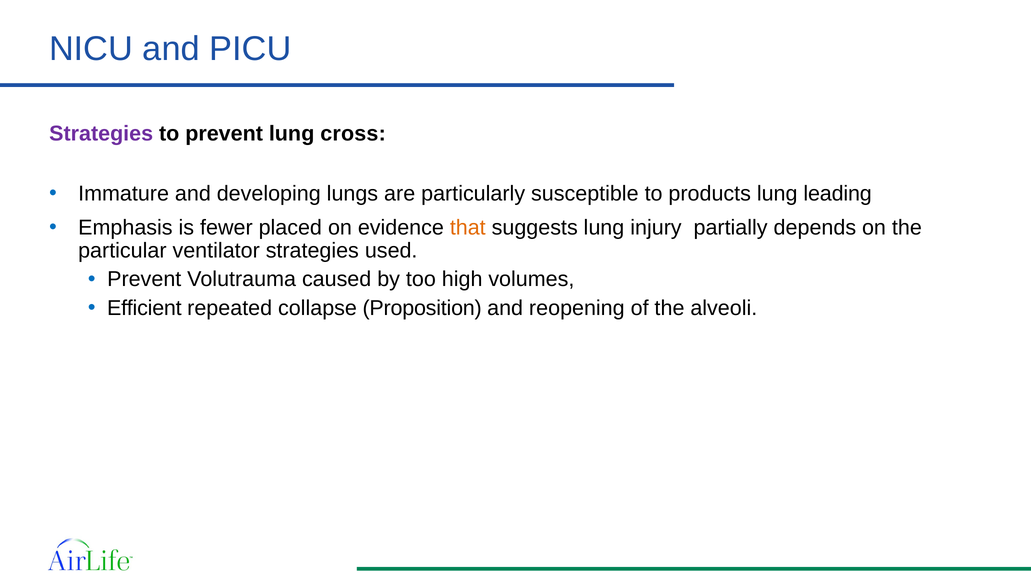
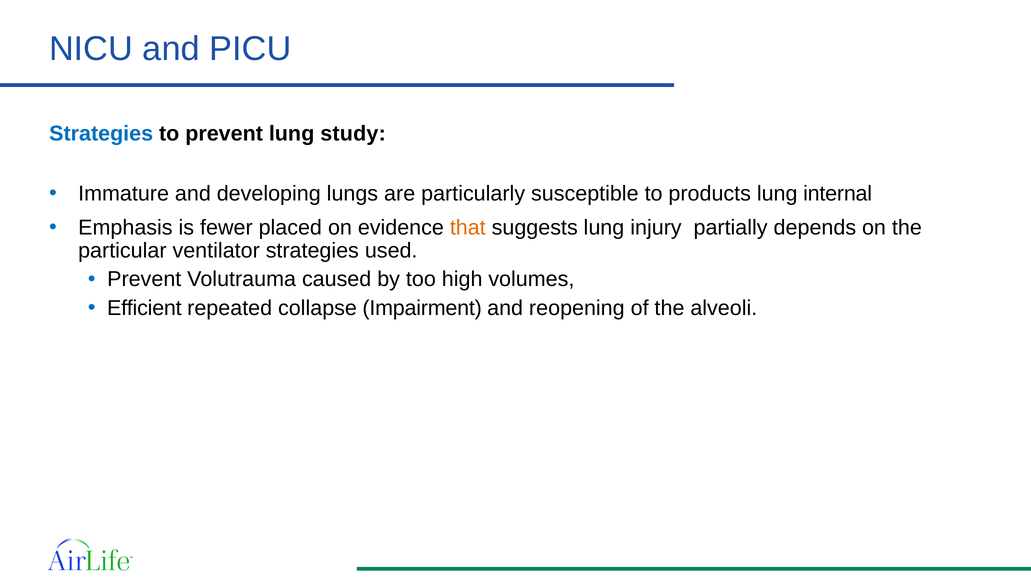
Strategies at (101, 134) colour: purple -> blue
cross: cross -> study
leading: leading -> internal
Proposition: Proposition -> Impairment
